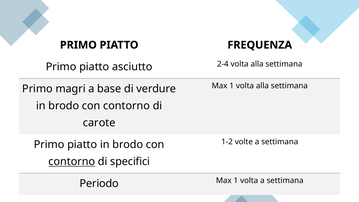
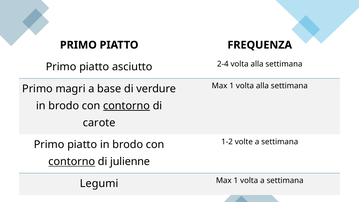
contorno at (127, 106) underline: none -> present
specifici: specifici -> julienne
Periodo: Periodo -> Legumi
